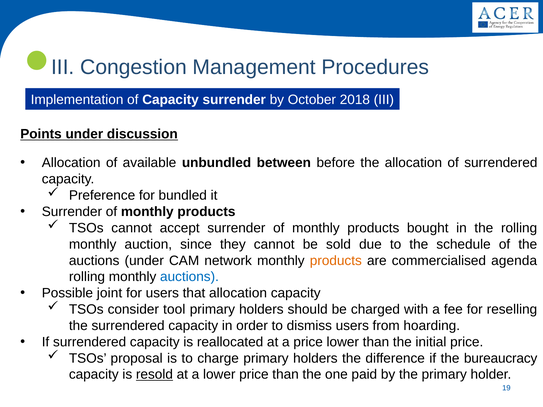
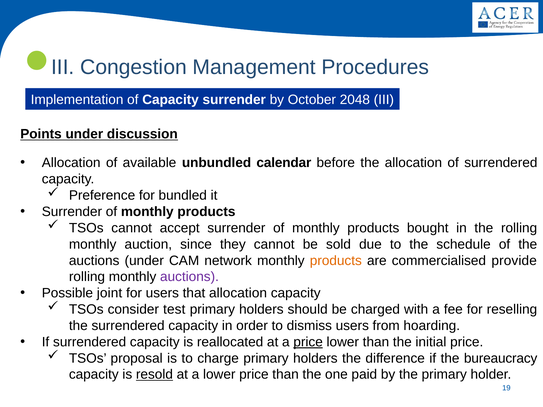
2018: 2018 -> 2048
between: between -> calendar
agenda: agenda -> provide
auctions at (189, 277) colour: blue -> purple
tool: tool -> test
price at (308, 342) underline: none -> present
